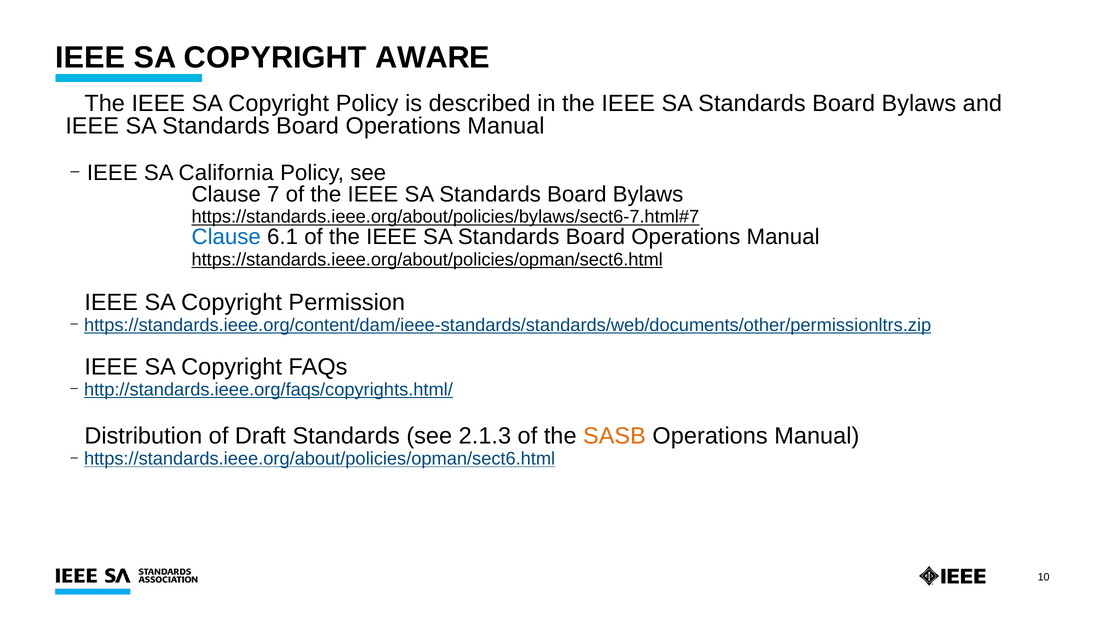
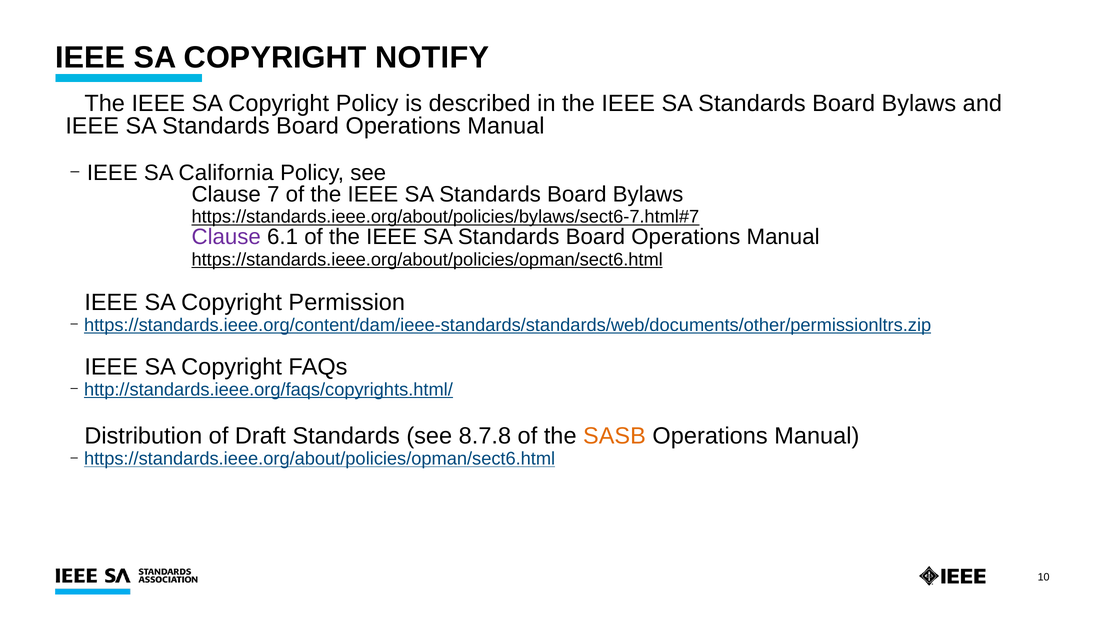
AWARE: AWARE -> NOTIFY
Clause at (226, 237) colour: blue -> purple
2.1.3: 2.1.3 -> 8.7.8
